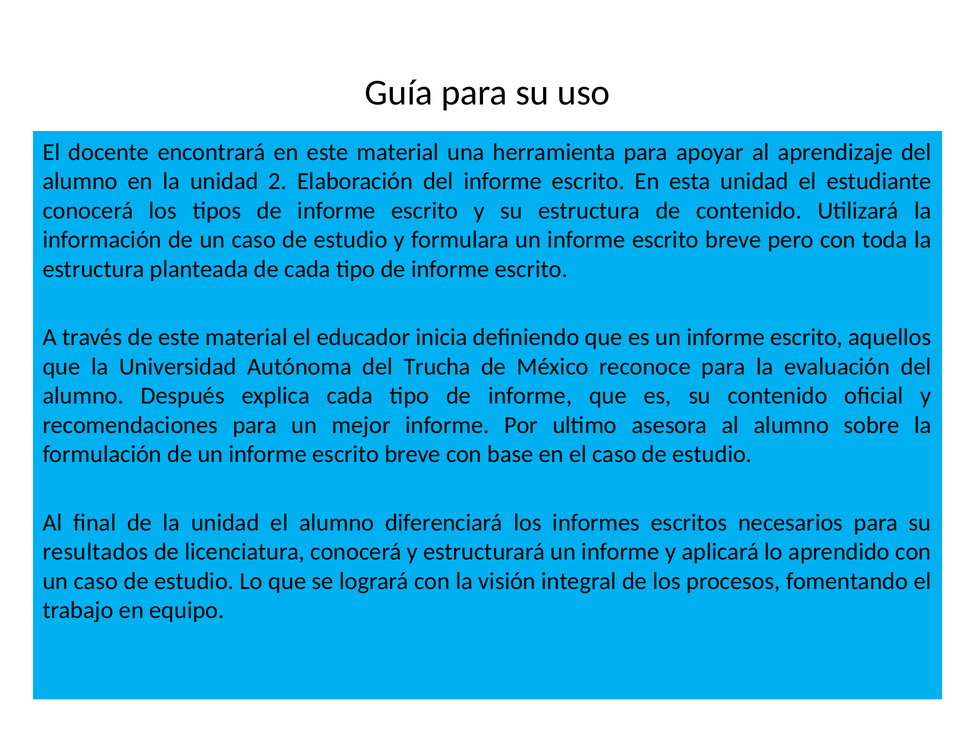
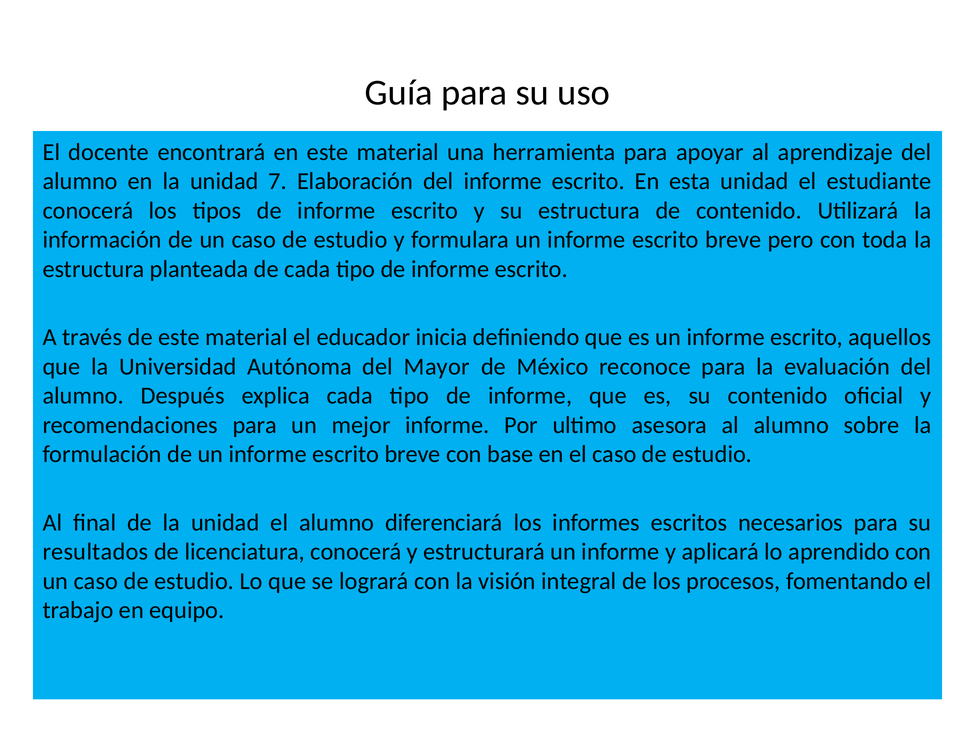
2: 2 -> 7
Trucha: Trucha -> Mayor
